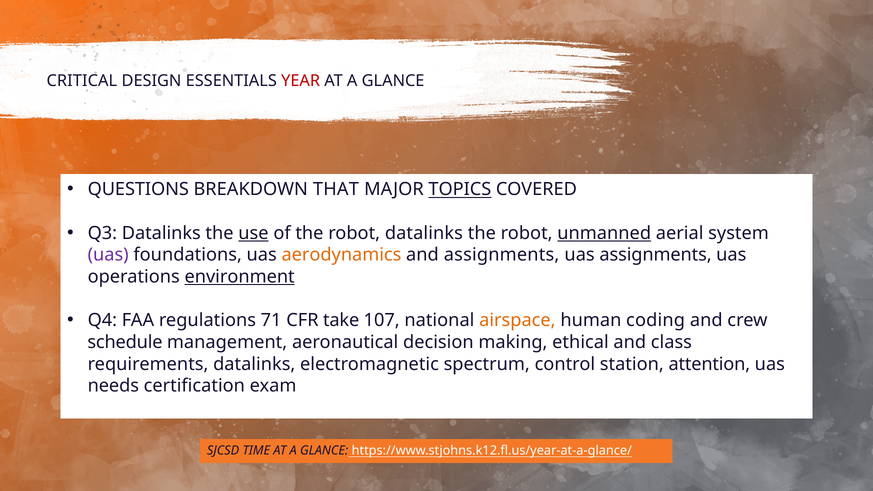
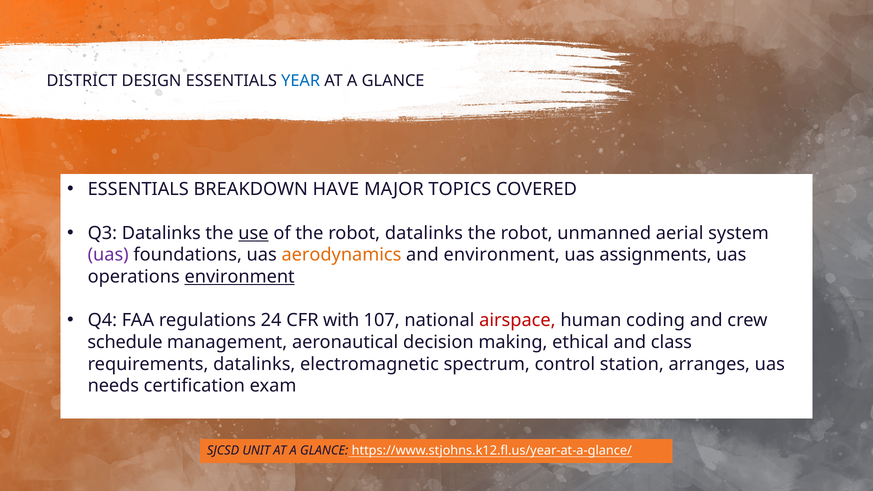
CRITICAL: CRITICAL -> DISTRICT
YEAR colour: red -> blue
QUESTIONS at (138, 190): QUESTIONS -> ESSENTIALS
THAT: THAT -> HAVE
TOPICS underline: present -> none
unmanned underline: present -> none
and assignments: assignments -> environment
71: 71 -> 24
take: take -> with
airspace colour: orange -> red
attention: attention -> arranges
TIME: TIME -> UNIT
